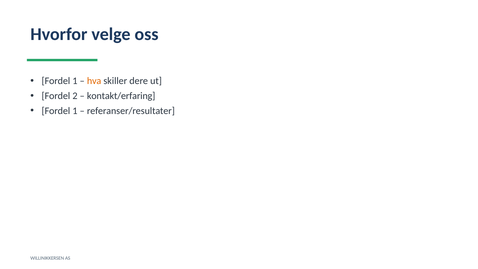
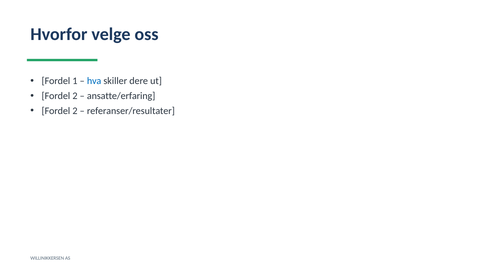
hva colour: orange -> blue
kontakt/erfaring: kontakt/erfaring -> ansatte/erfaring
1 at (75, 111): 1 -> 2
